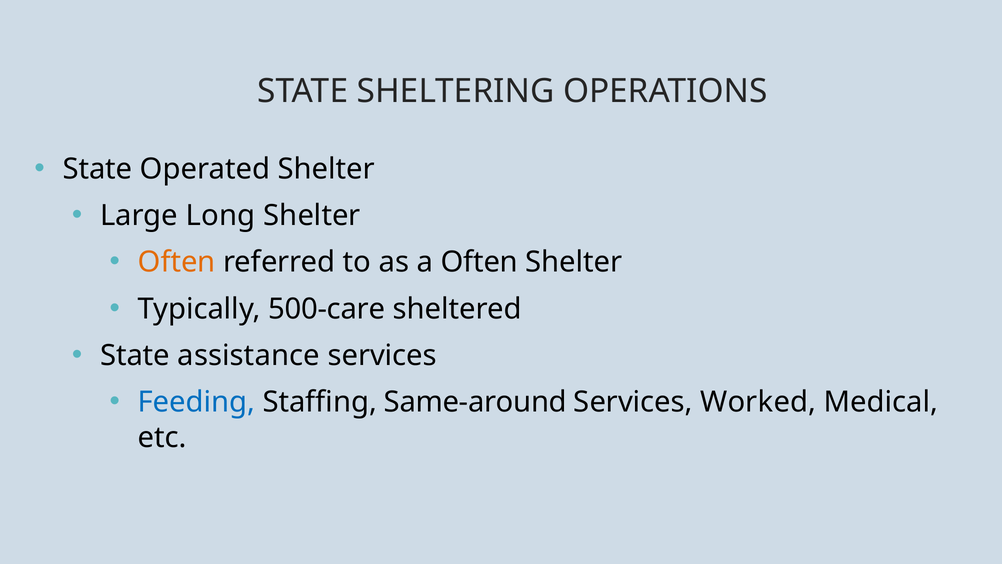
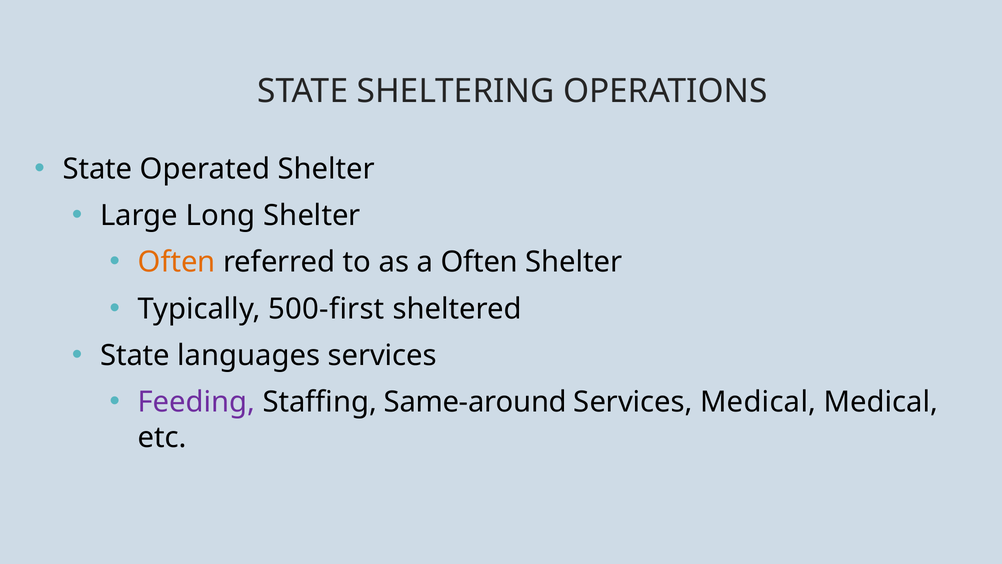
500-care: 500-care -> 500-first
assistance: assistance -> languages
Feeding colour: blue -> purple
Services Worked: Worked -> Medical
